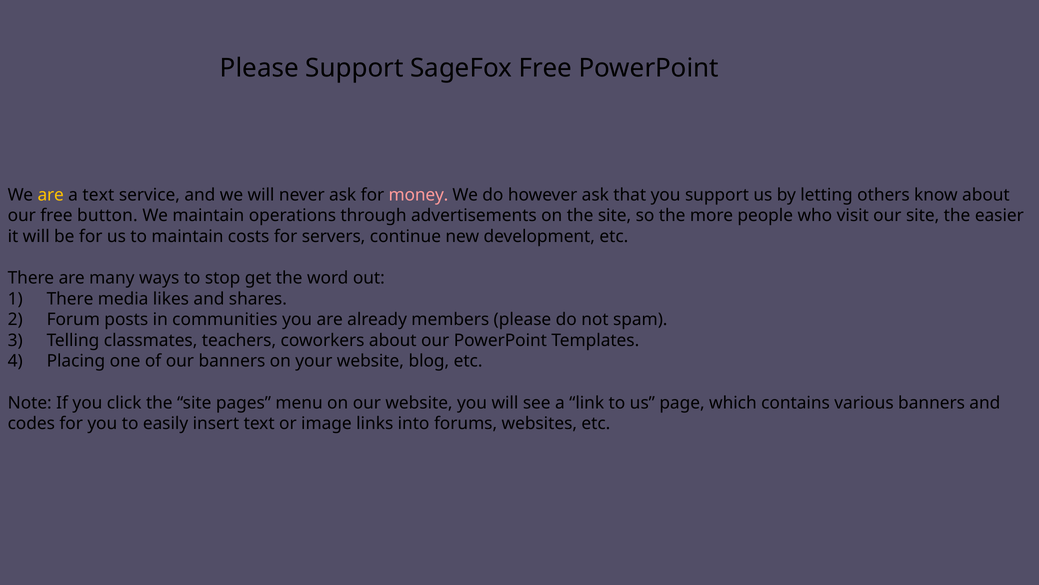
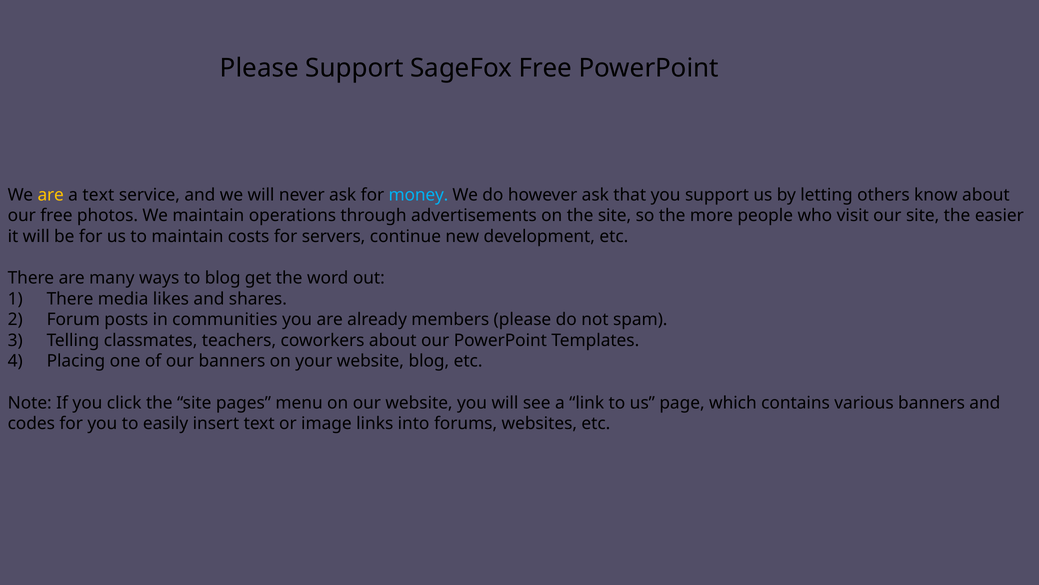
money colour: pink -> light blue
button: button -> photos
to stop: stop -> blog
